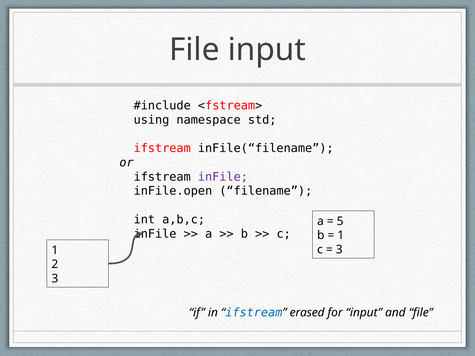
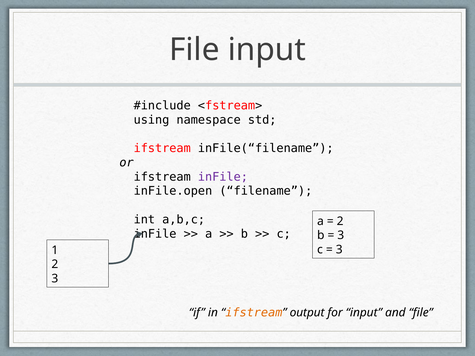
5 at (340, 221): 5 -> 2
1 at (341, 236): 1 -> 3
ifstream at (254, 313) colour: blue -> orange
erased: erased -> output
